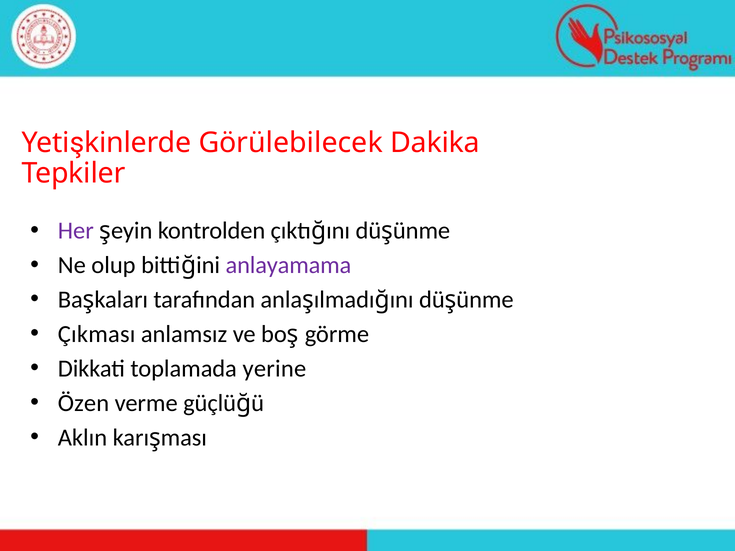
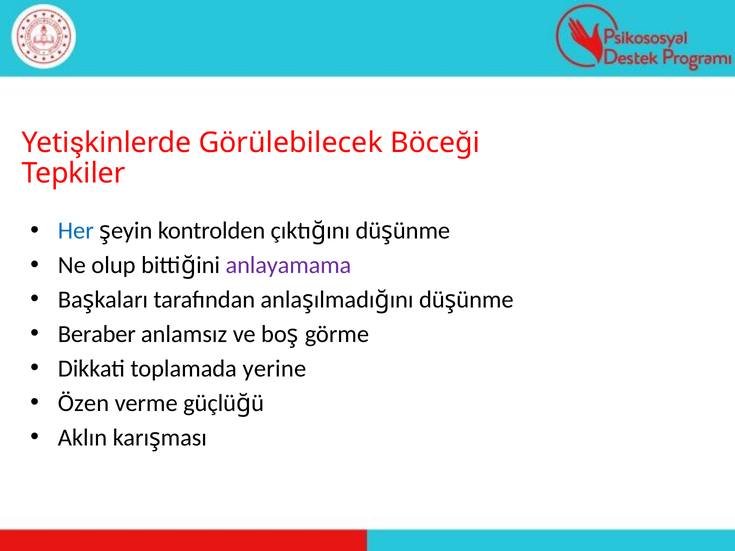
Dakika: Dakika -> Böceği
Her colour: purple -> blue
Çıkması: Çıkması -> Beraber
